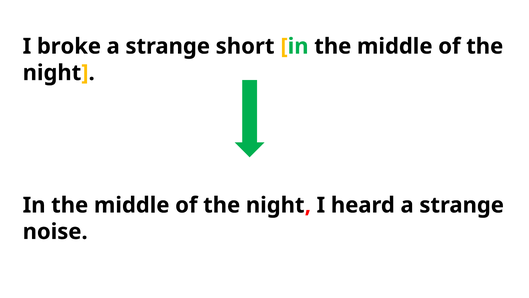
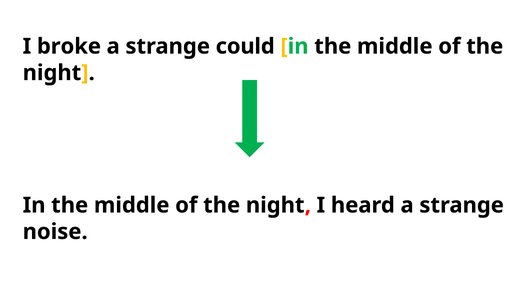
short: short -> could
